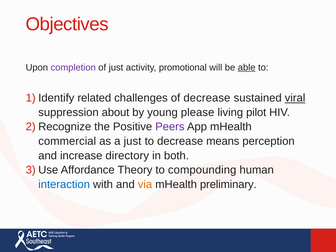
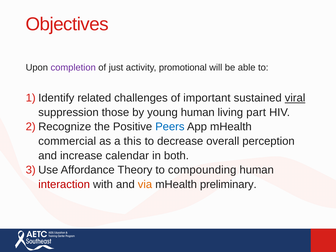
able underline: present -> none
of decrease: decrease -> important
about: about -> those
young please: please -> human
pilot: pilot -> part
Peers colour: purple -> blue
a just: just -> this
means: means -> overall
directory: directory -> calendar
interaction colour: blue -> red
